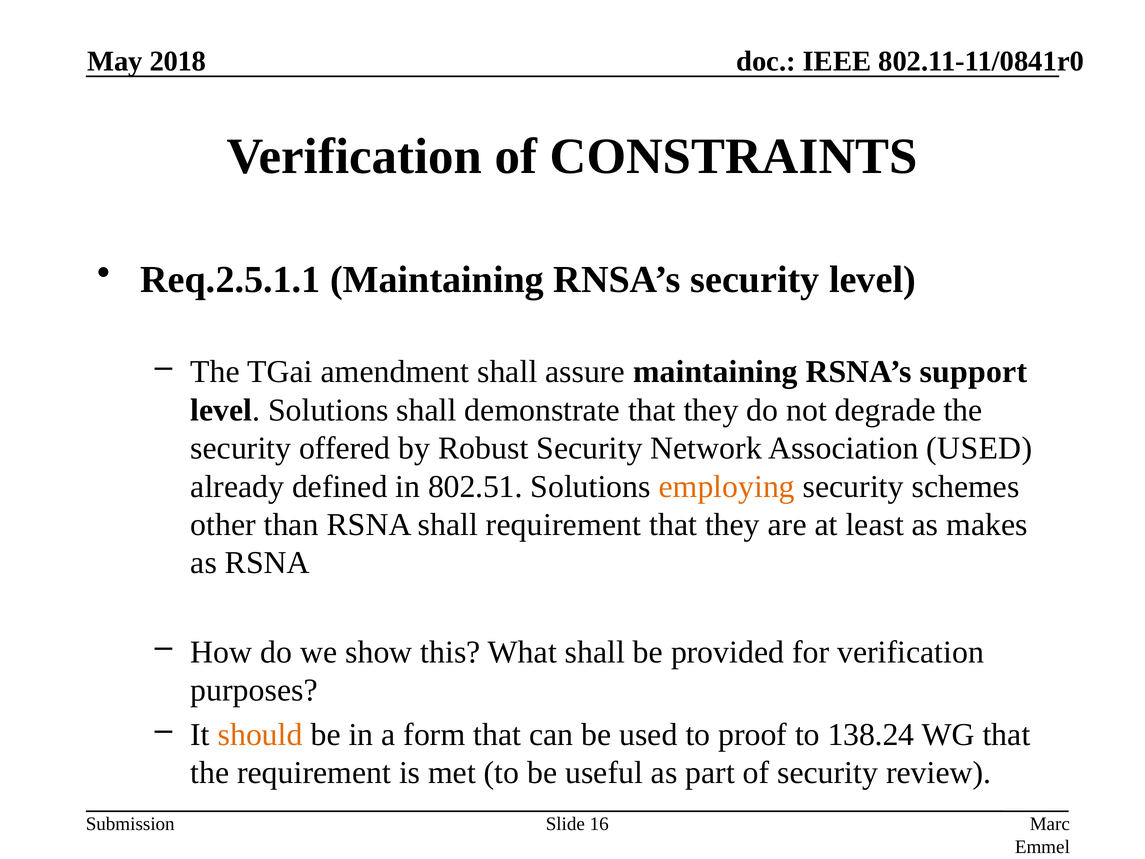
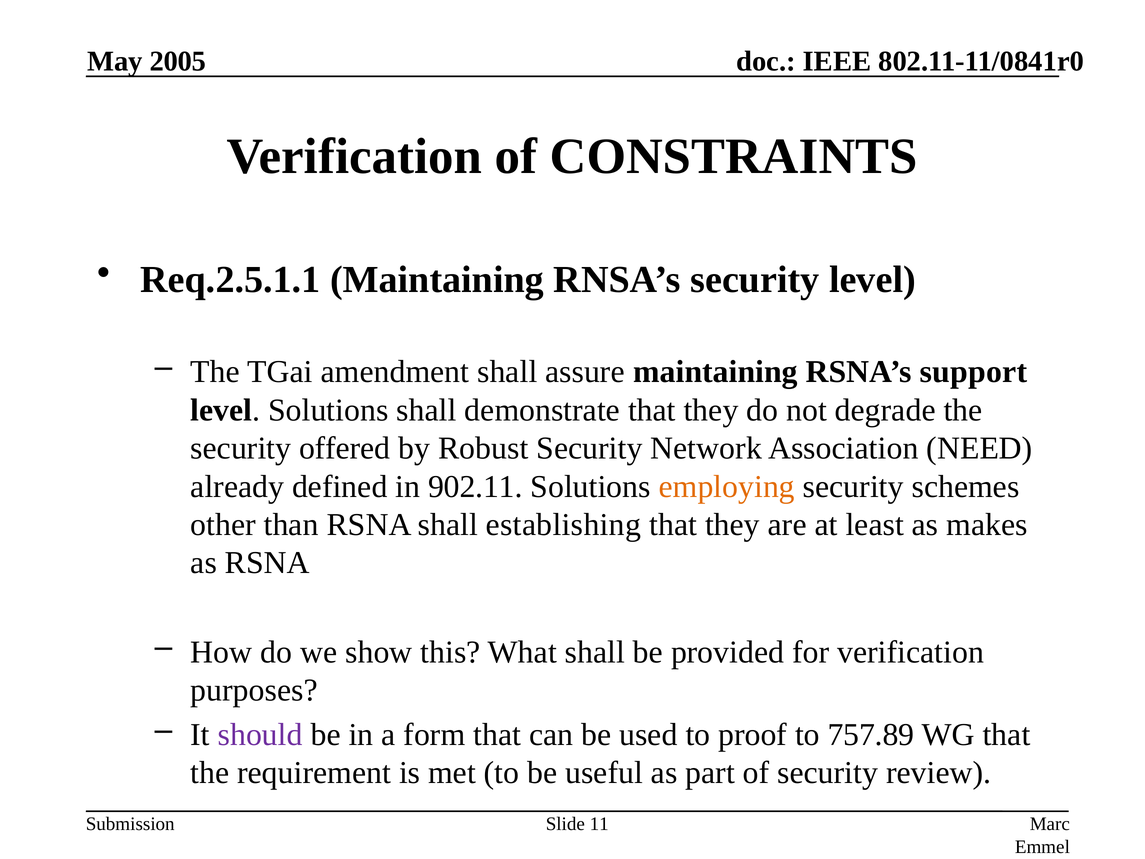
2018: 2018 -> 2005
Association USED: USED -> NEED
802.51: 802.51 -> 902.11
shall requirement: requirement -> establishing
should colour: orange -> purple
138.24: 138.24 -> 757.89
16: 16 -> 11
